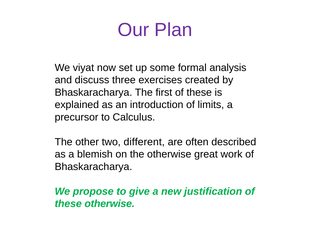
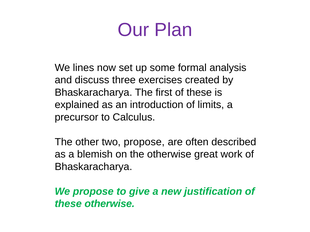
viyat: viyat -> lines
two different: different -> propose
